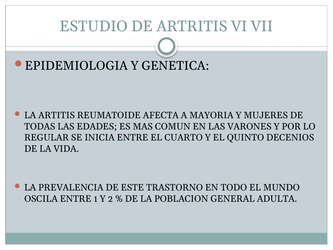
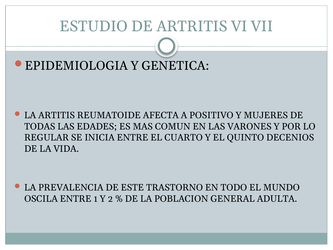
MAYORIA: MAYORIA -> POSITIVO
